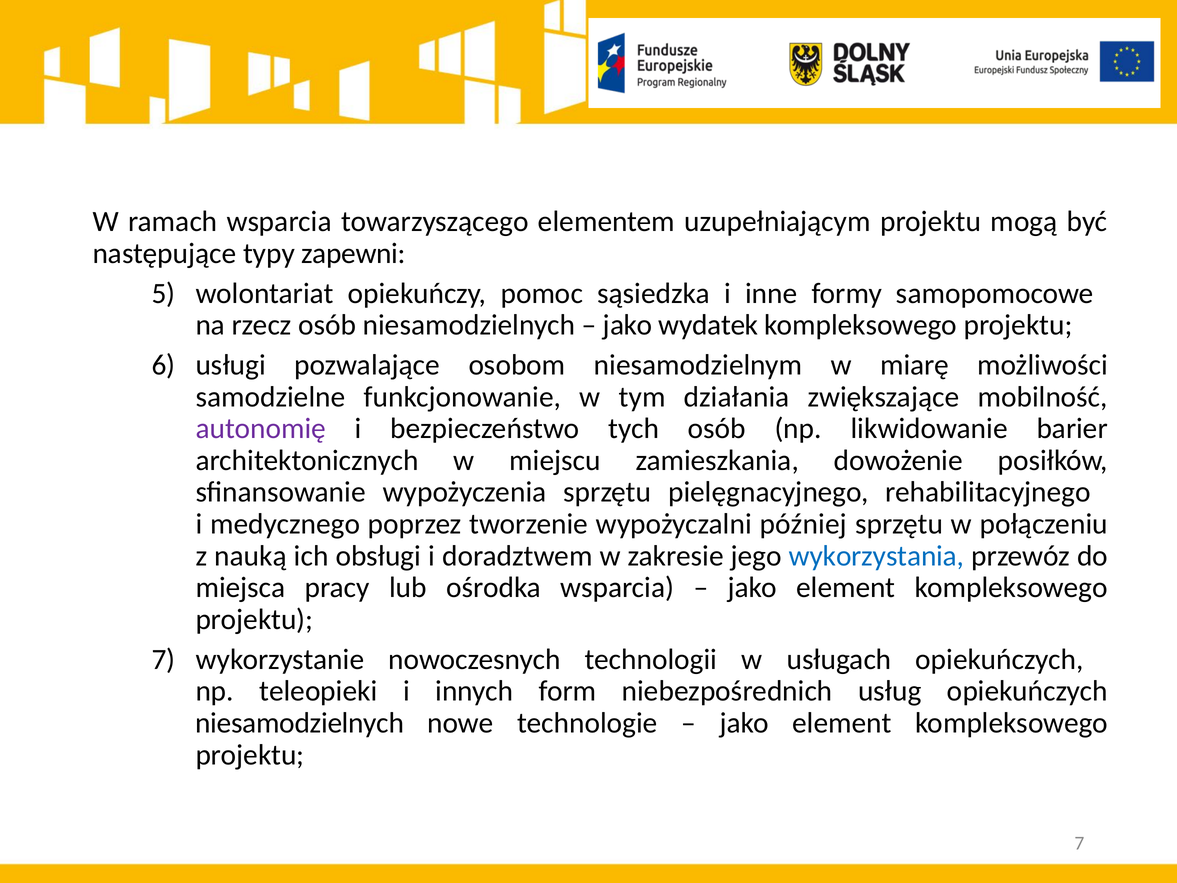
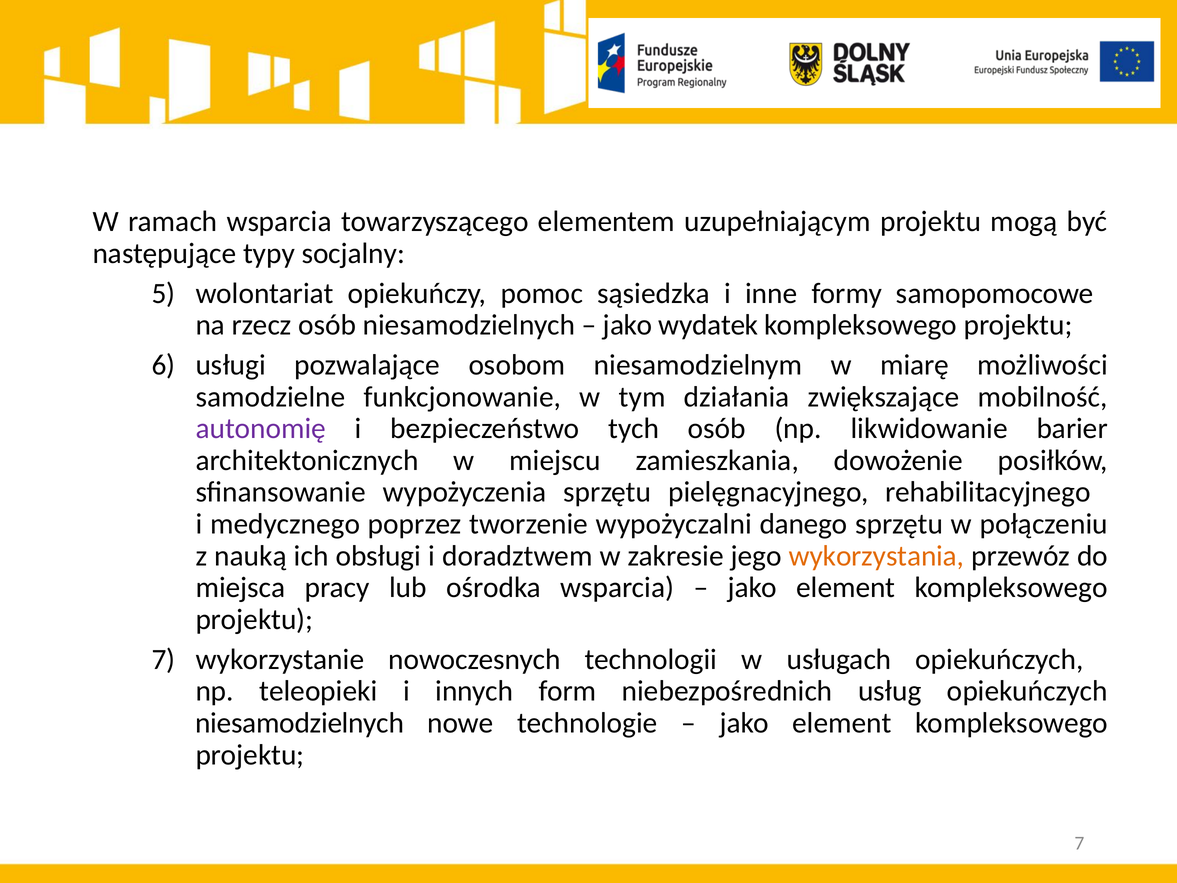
zapewni: zapewni -> socjalny
później: później -> danego
wykorzystania colour: blue -> orange
